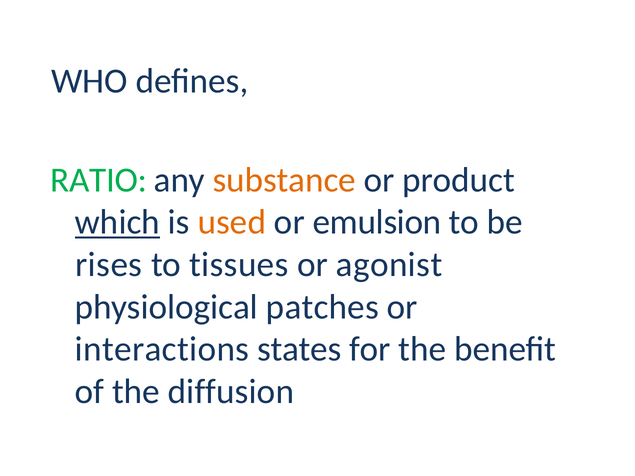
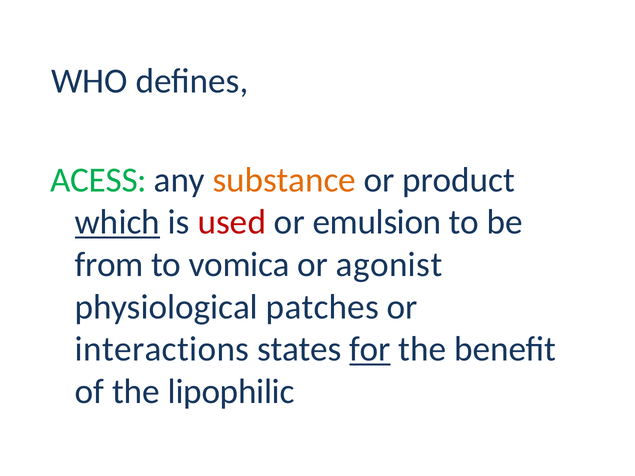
RATIO: RATIO -> ACESS
used colour: orange -> red
rises: rises -> from
tissues: tissues -> vomica
for underline: none -> present
diffusion: diffusion -> lipophilic
